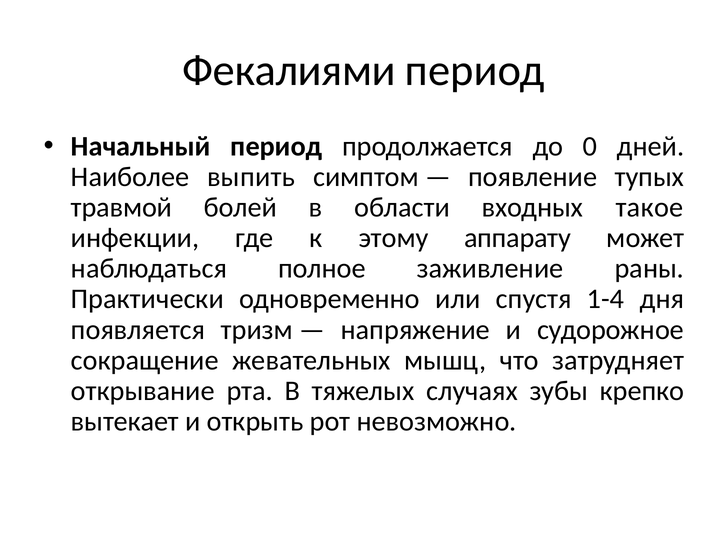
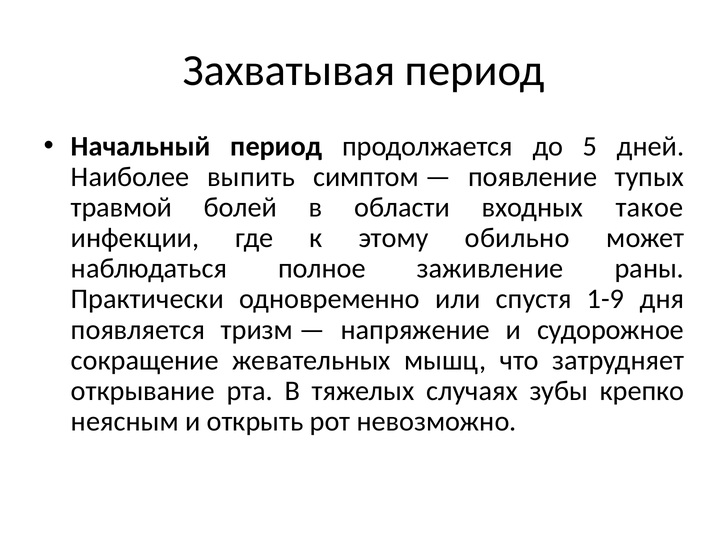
Фекалиями: Фекалиями -> Захватывая
0: 0 -> 5
аппарату: аппарату -> обильно
1-4: 1-4 -> 1-9
вытекает: вытекает -> неясным
